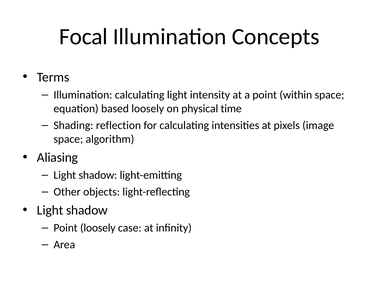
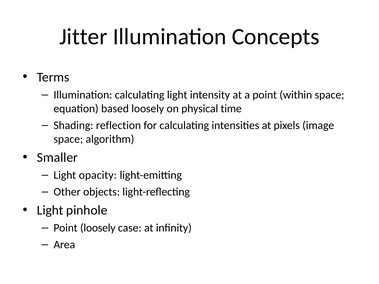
Focal: Focal -> Jitter
Aliasing: Aliasing -> Smaller
shadow at (98, 175): shadow -> opacity
shadow at (87, 210): shadow -> pinhole
